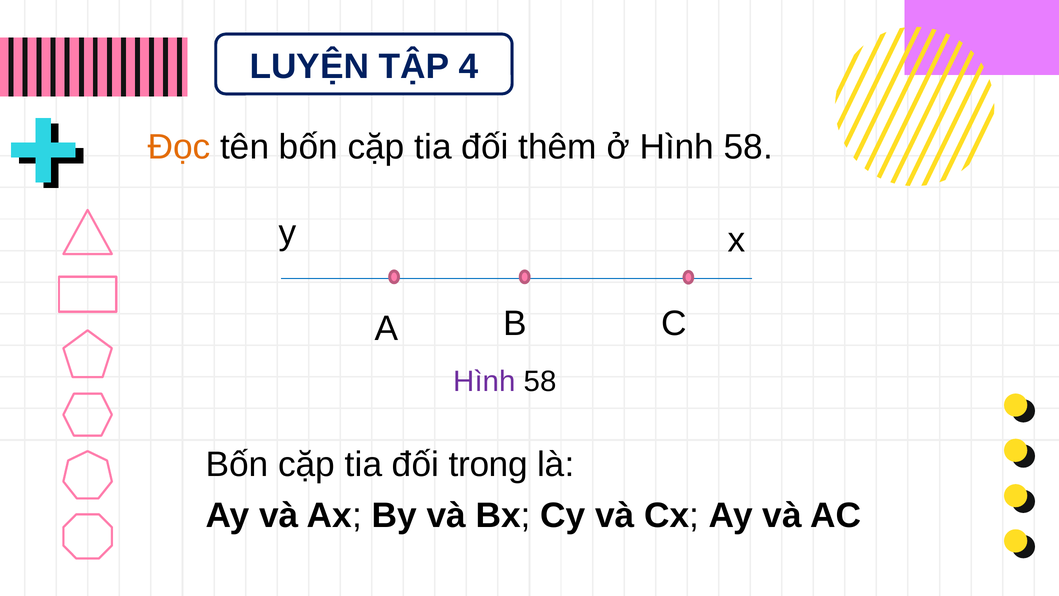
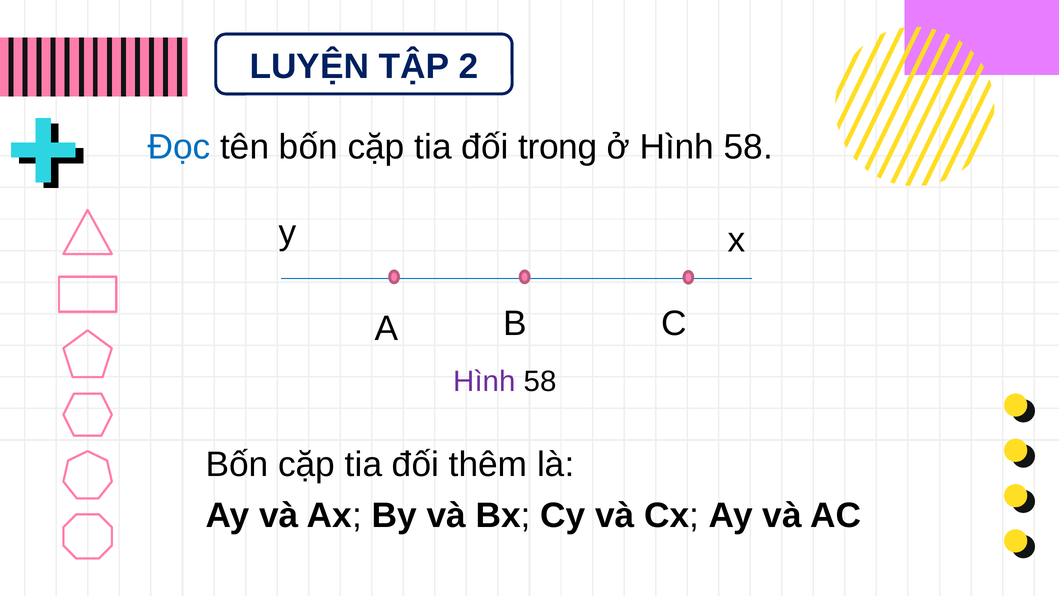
4: 4 -> 2
Đọc colour: orange -> blue
thêm: thêm -> trong
trong: trong -> thêm
